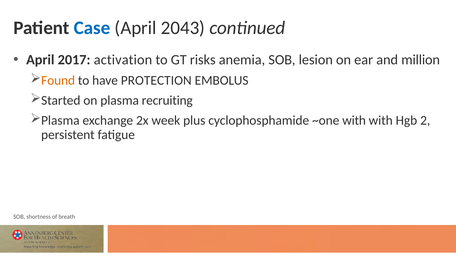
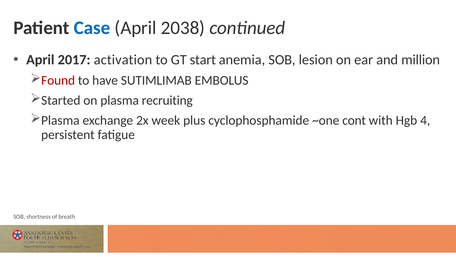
2043: 2043 -> 2038
risks: risks -> start
Found colour: orange -> red
PROTECTION: PROTECTION -> SUTIMLIMAB
~one with: with -> cont
2: 2 -> 4
